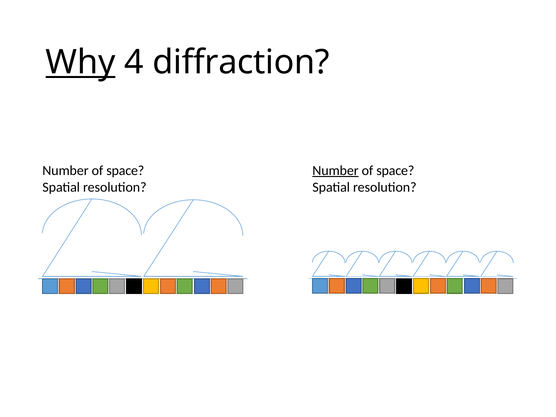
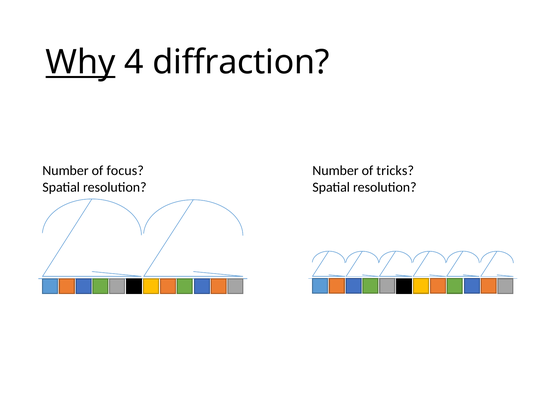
Number at (336, 171) underline: present -> none
space at (395, 171): space -> tricks
space at (125, 171): space -> focus
